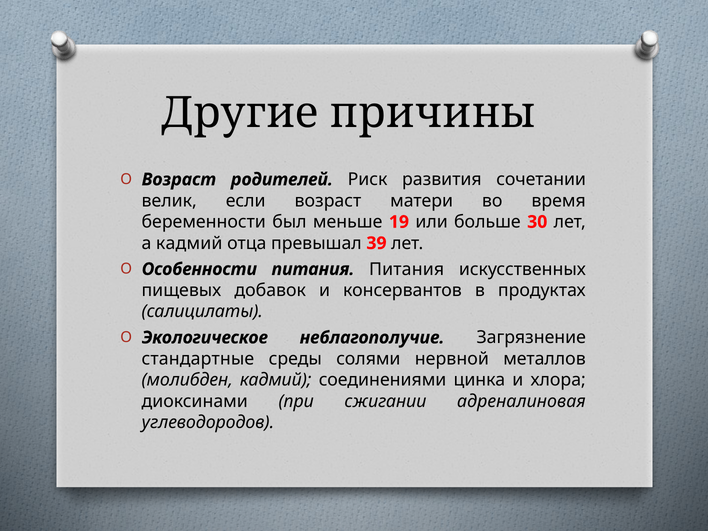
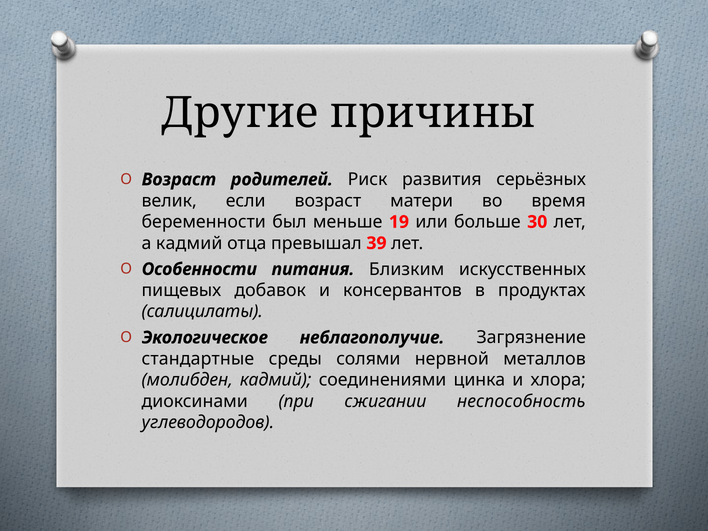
сочетании: сочетании -> серьёзных
питания Питания: Питания -> Близким
адреналиновая: адреналиновая -> неспособность
